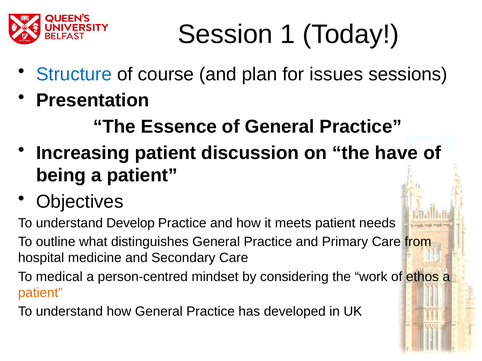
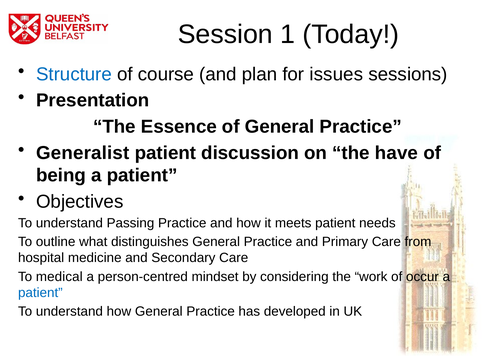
Increasing: Increasing -> Generalist
Develop: Develop -> Passing
ethos: ethos -> occur
patient at (40, 293) colour: orange -> blue
